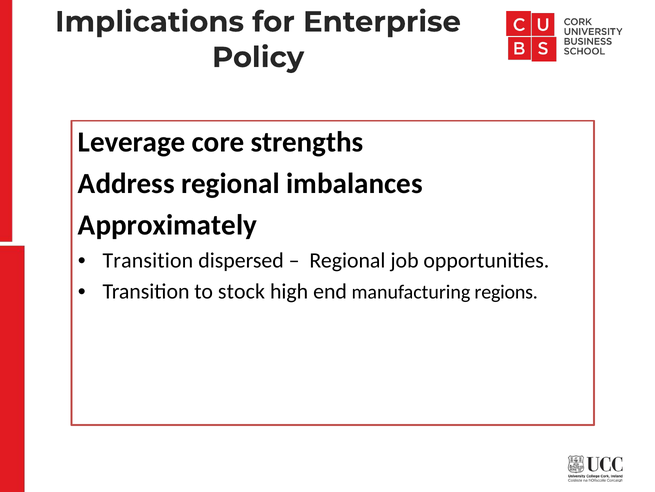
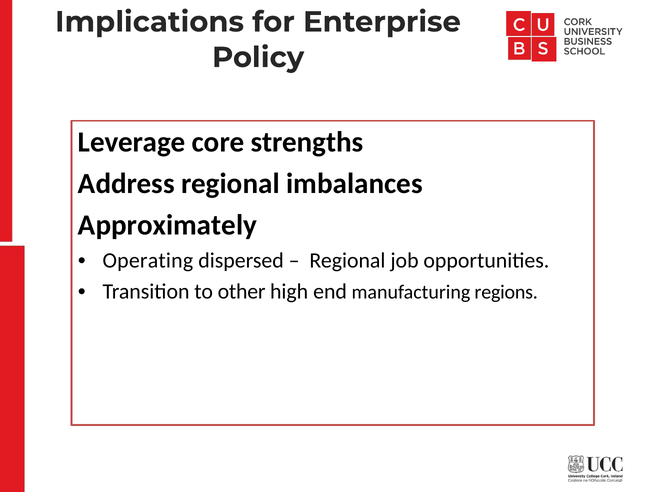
Transition at (148, 260): Transition -> Operating
stock: stock -> other
